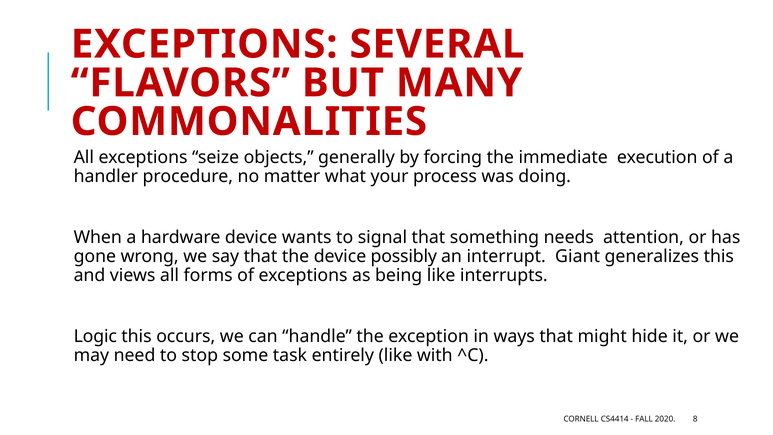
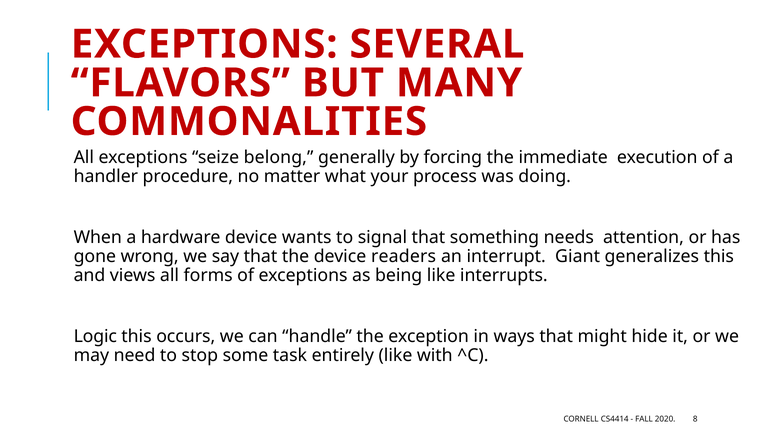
objects: objects -> belong
possibly: possibly -> readers
